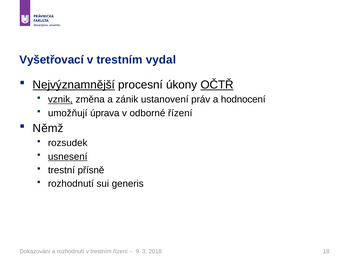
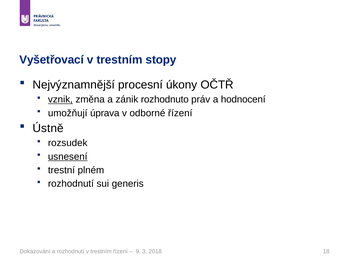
vydal: vydal -> stopy
Nejvýznamnější underline: present -> none
OČTŘ underline: present -> none
ustanovení: ustanovení -> rozhodnuto
Němž: Němž -> Ústně
přísně: přísně -> plném
